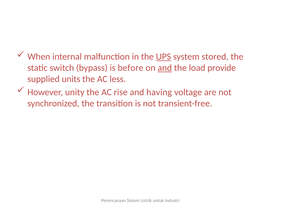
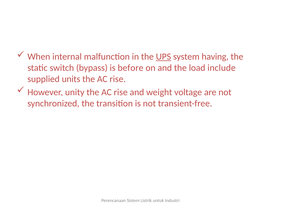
stored: stored -> having
and at (165, 68) underline: present -> none
provide: provide -> include
less at (118, 79): less -> rise
having: having -> weight
